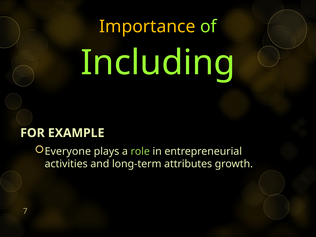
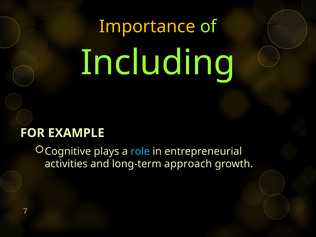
Everyone: Everyone -> Cognitive
role colour: light green -> light blue
attributes: attributes -> approach
